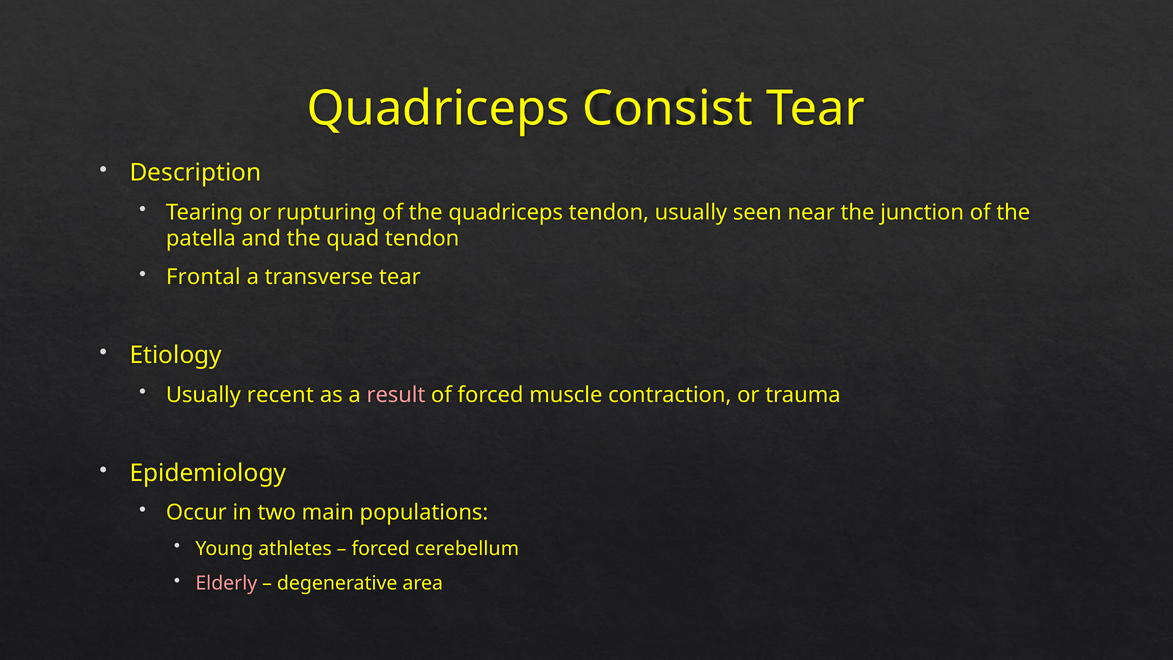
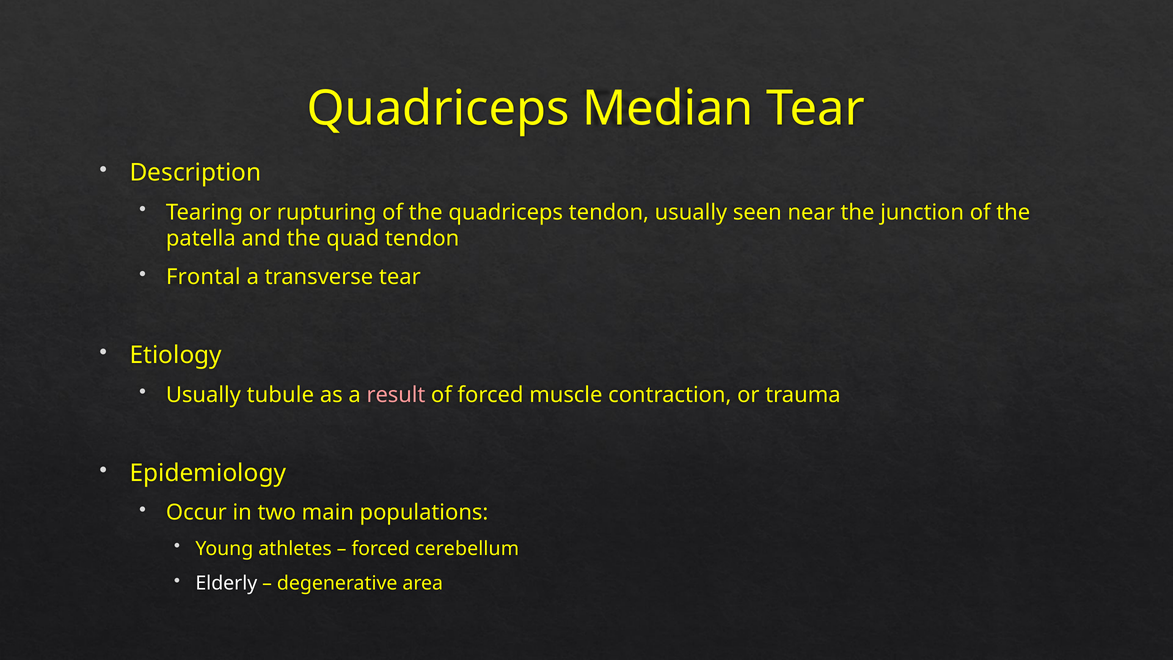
Consist: Consist -> Median
recent: recent -> tubule
Elderly colour: pink -> white
